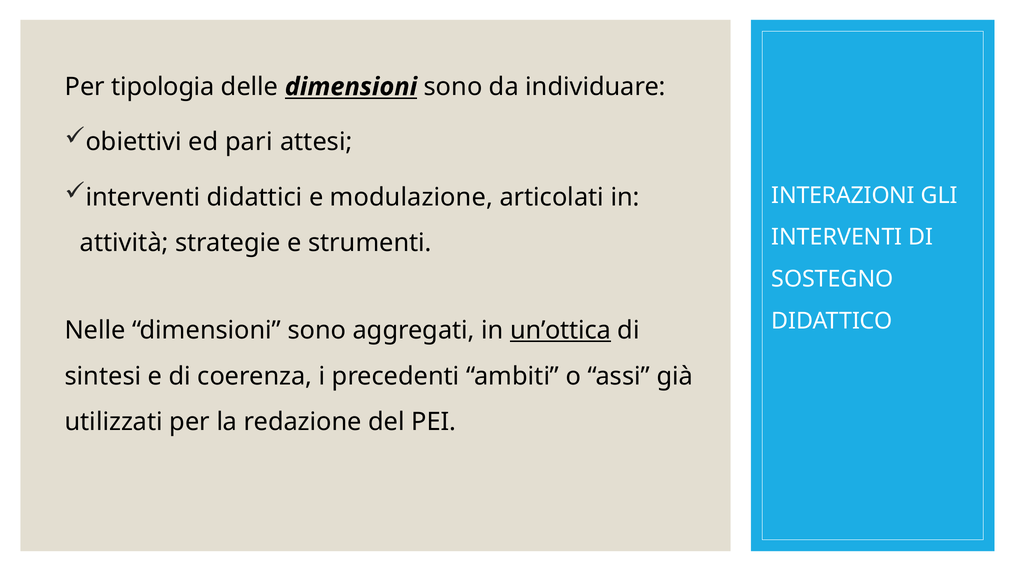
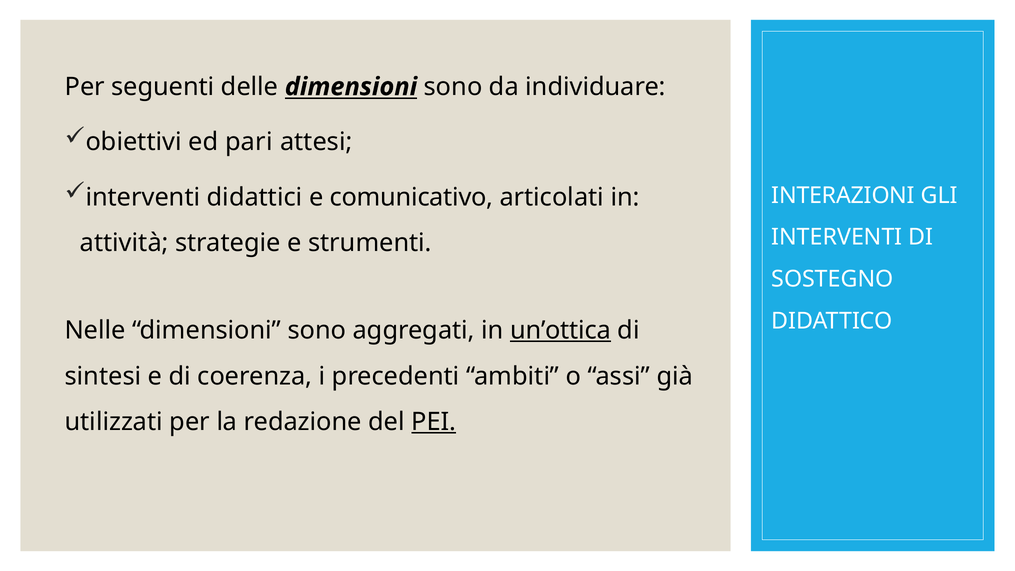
tipologia: tipologia -> seguenti
modulazione: modulazione -> comunicativo
PEI underline: none -> present
